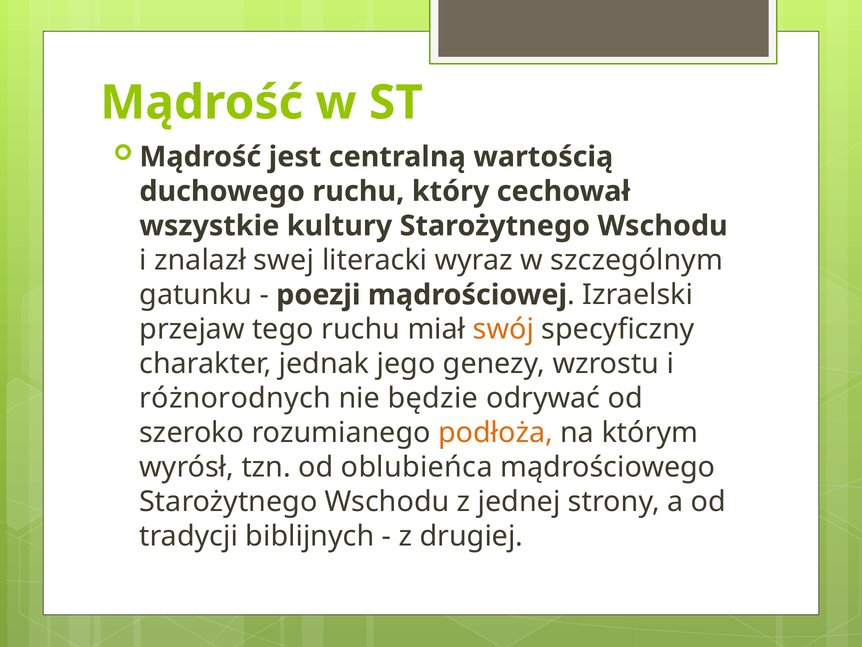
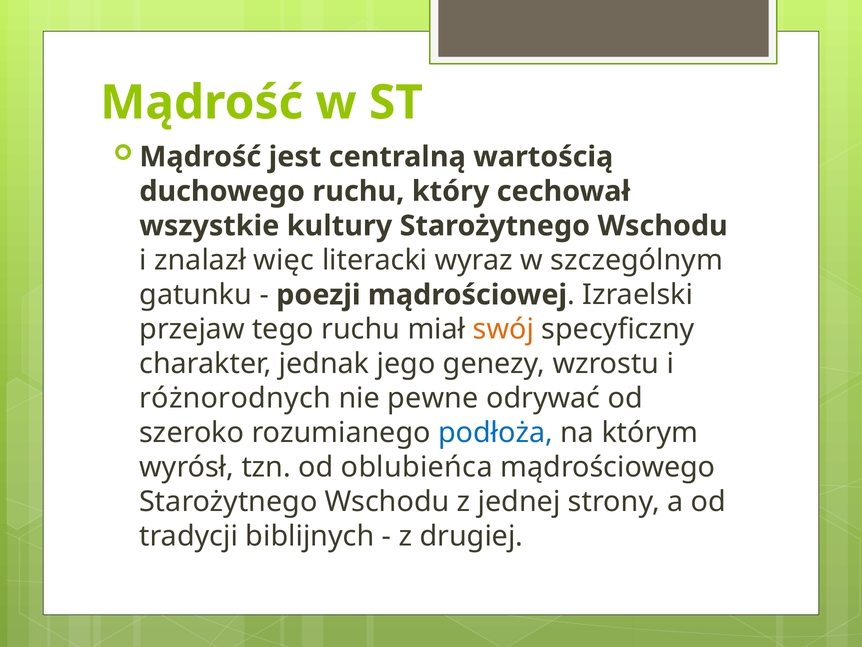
swej: swej -> więc
będzie: będzie -> pewne
podłoża colour: orange -> blue
